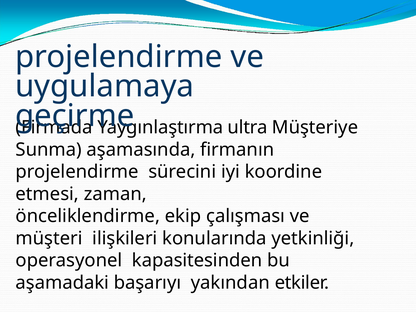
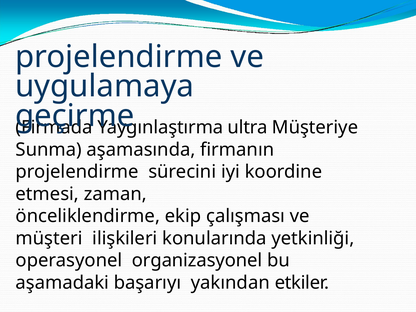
kapasitesinden: kapasitesinden -> organizasyonel
